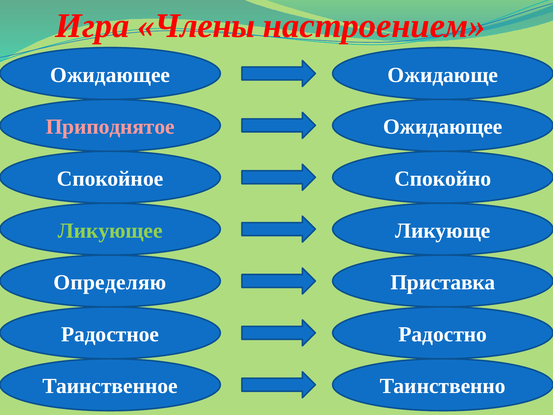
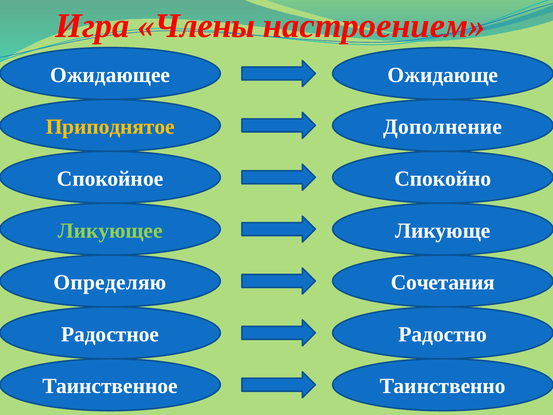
Приподнятое colour: pink -> yellow
Ожидающее at (443, 127): Ожидающее -> Дополнение
Приставка: Приставка -> Сочетания
